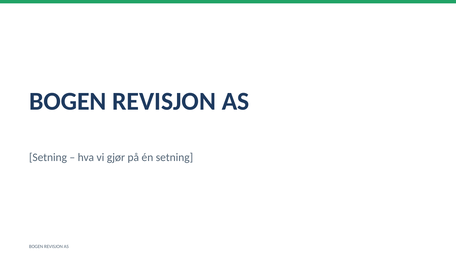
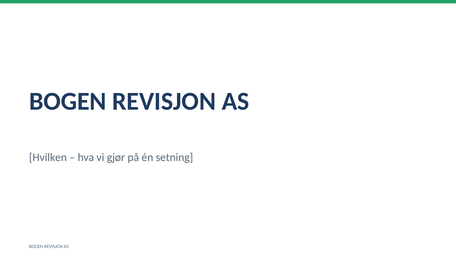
Setning at (48, 157): Setning -> Hvilken
